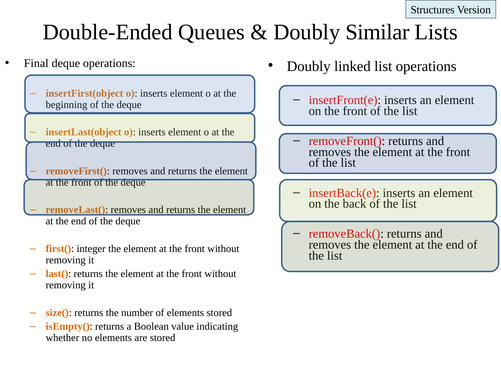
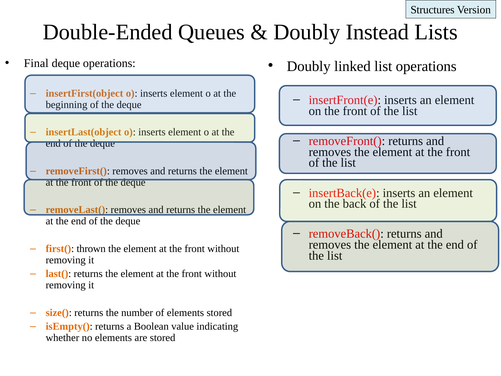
Similar: Similar -> Instead
integer: integer -> thrown
